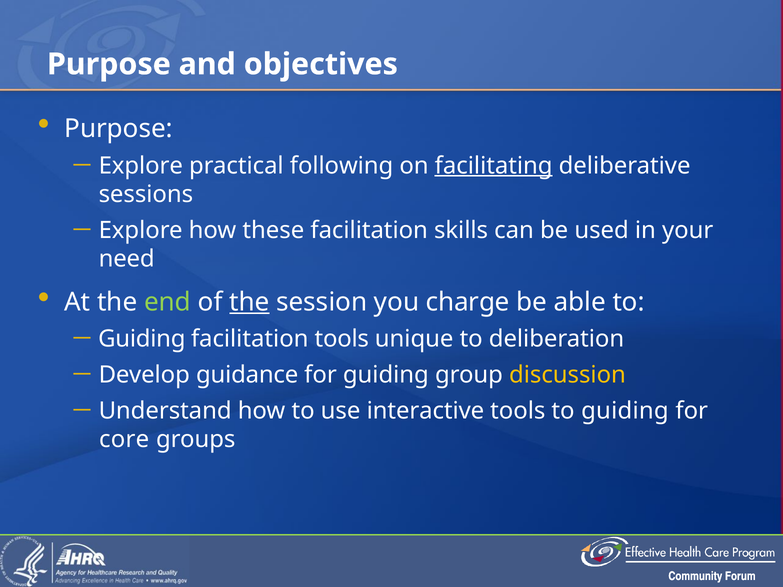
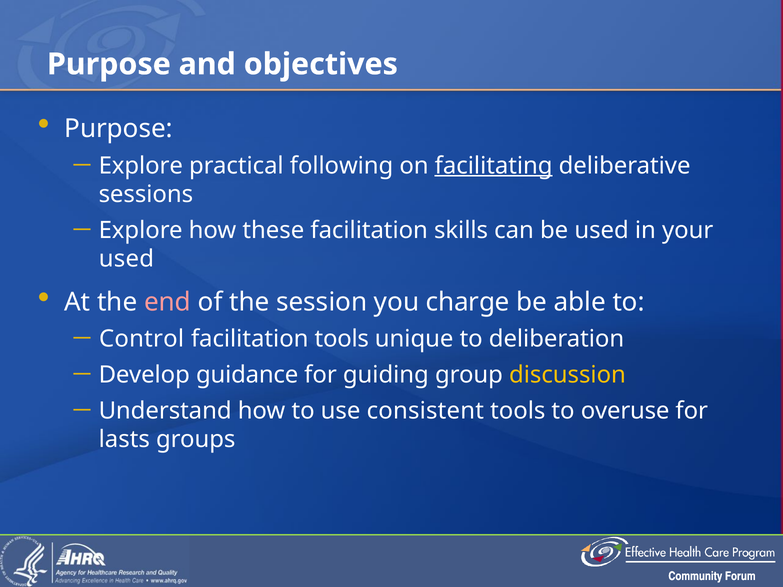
need at (127, 259): need -> used
end colour: light green -> pink
the at (249, 302) underline: present -> none
Guiding at (142, 339): Guiding -> Control
interactive: interactive -> consistent
to guiding: guiding -> overuse
core: core -> lasts
